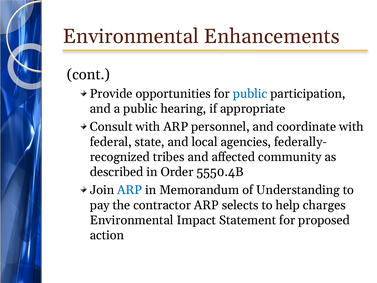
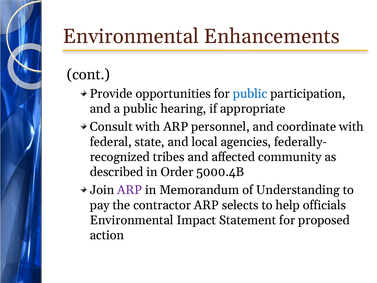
5550.4B: 5550.4B -> 5000.4B
ARP at (130, 190) colour: blue -> purple
charges: charges -> officials
